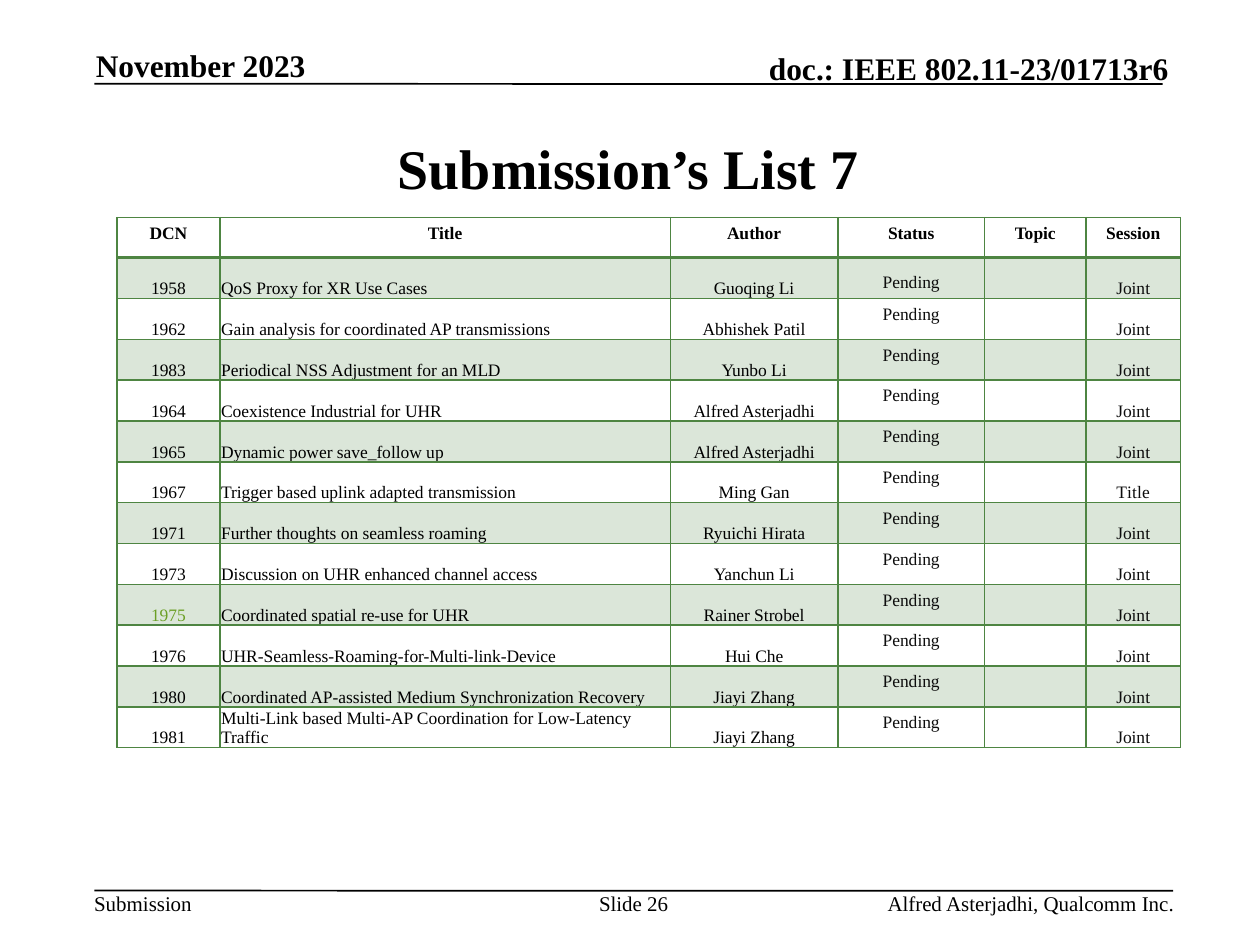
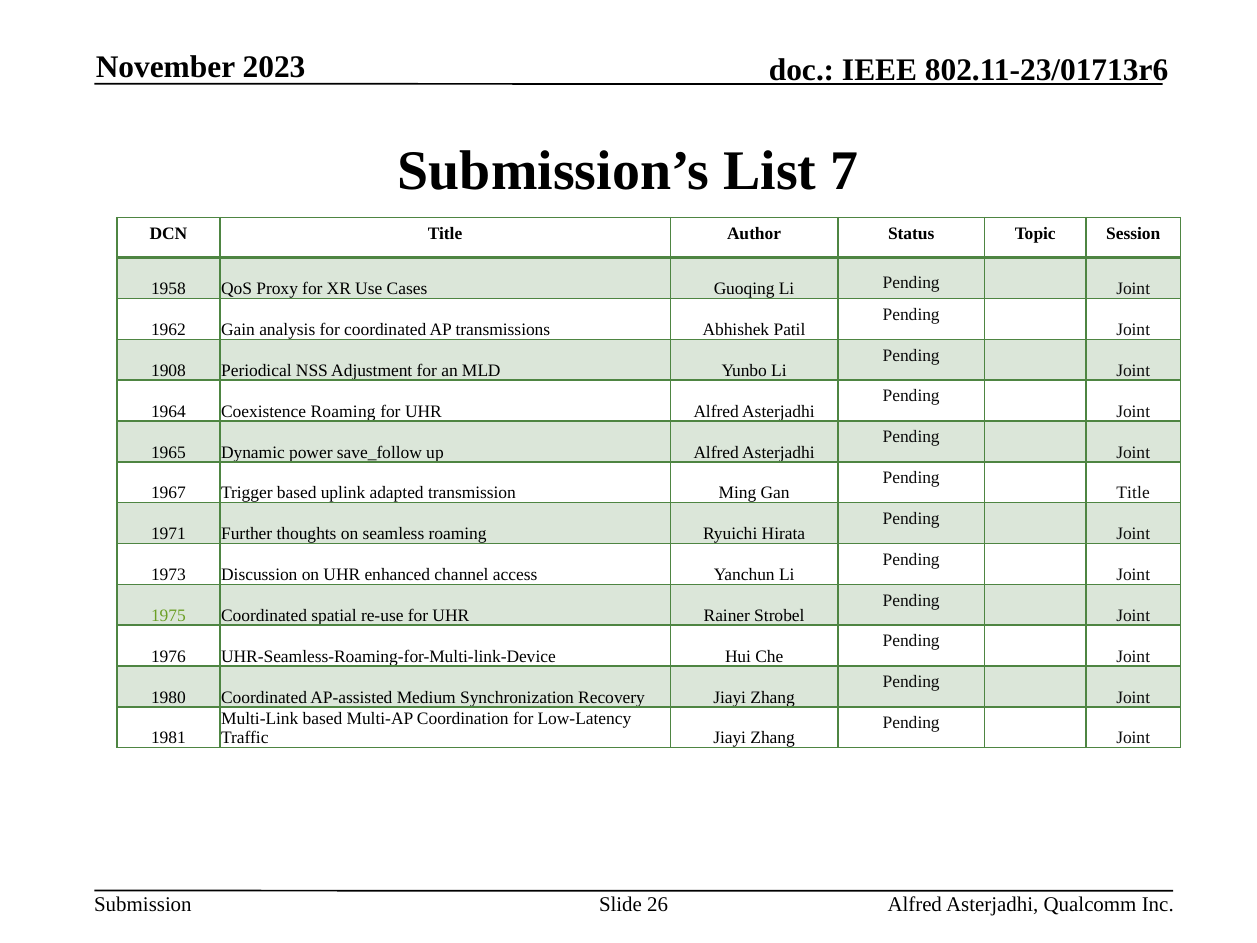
1983: 1983 -> 1908
Coexistence Industrial: Industrial -> Roaming
